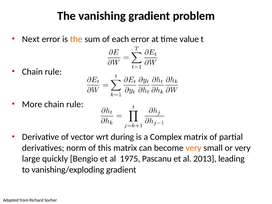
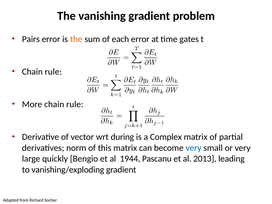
Next: Next -> Pairs
value: value -> gates
very at (193, 148) colour: orange -> blue
1975: 1975 -> 1944
